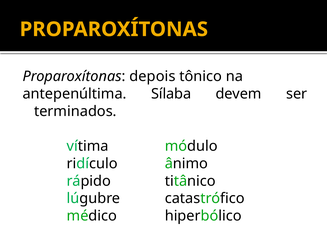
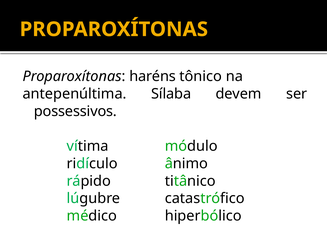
depois: depois -> haréns
terminados: terminados -> possessivos
